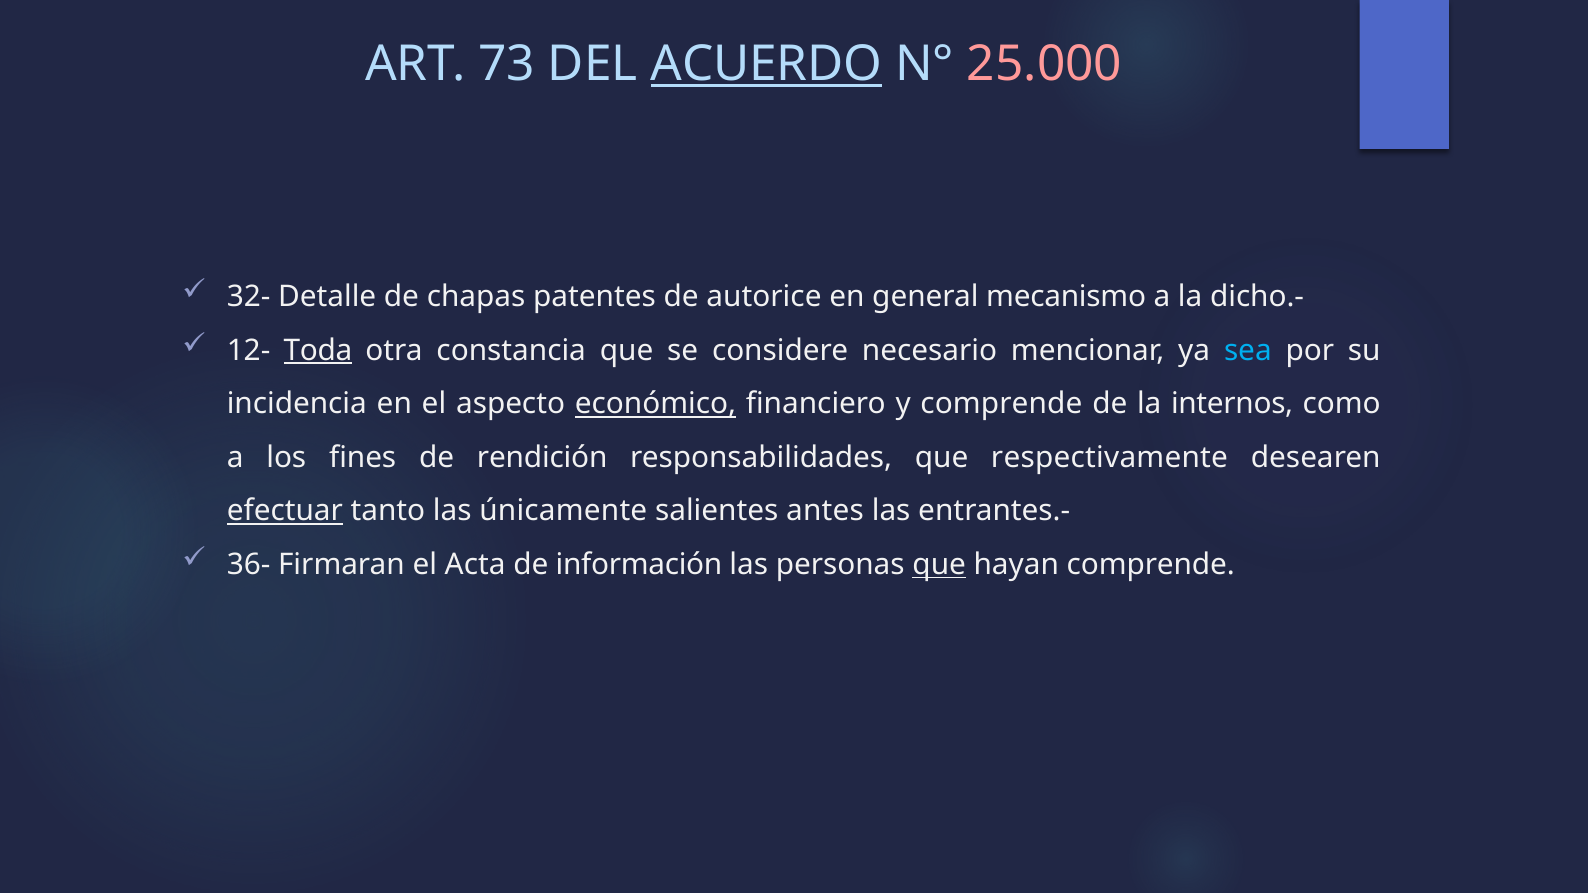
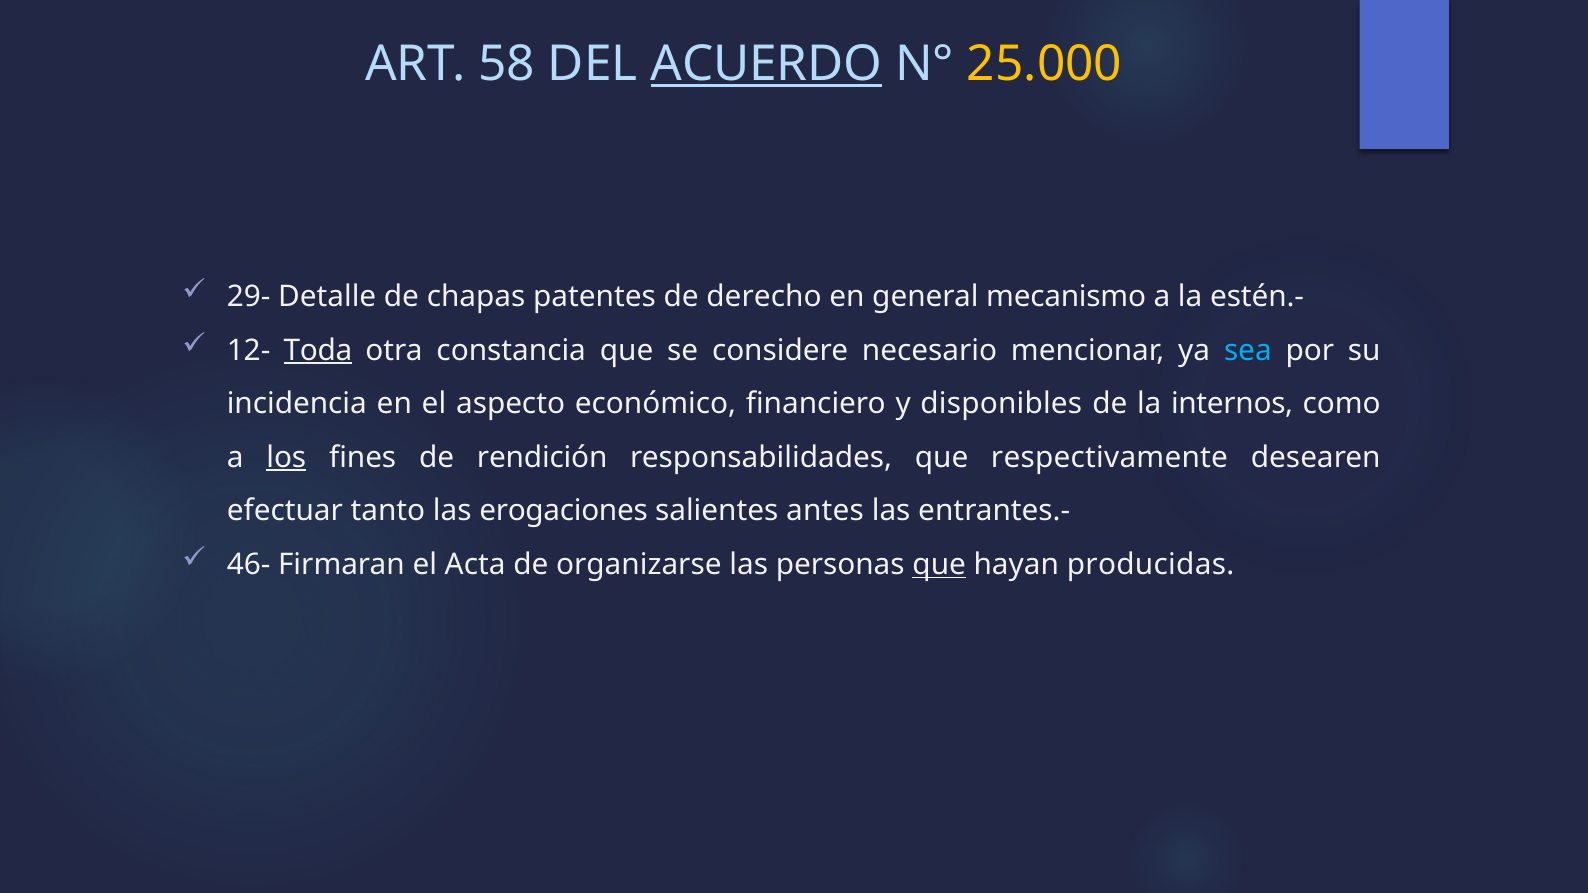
73: 73 -> 58
25.000 colour: pink -> yellow
32-: 32- -> 29-
autorice: autorice -> derecho
dicho.-: dicho.- -> estén.-
económico underline: present -> none
y comprende: comprende -> disponibles
los underline: none -> present
efectuar underline: present -> none
únicamente: únicamente -> erogaciones
36-: 36- -> 46-
información: información -> organizarse
hayan comprende: comprende -> producidas
